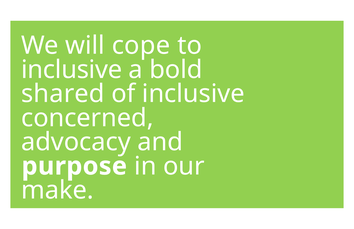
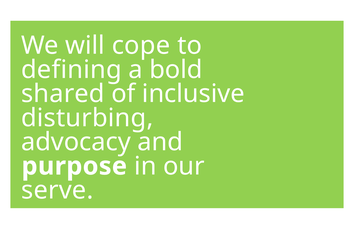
inclusive at (72, 70): inclusive -> defining
concerned: concerned -> disturbing
make: make -> serve
